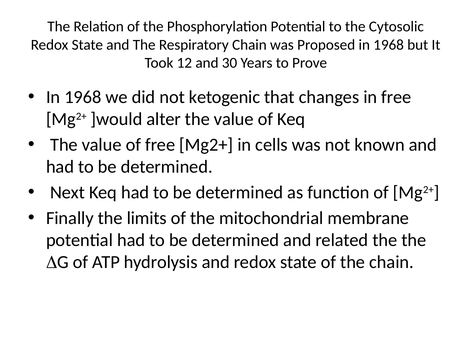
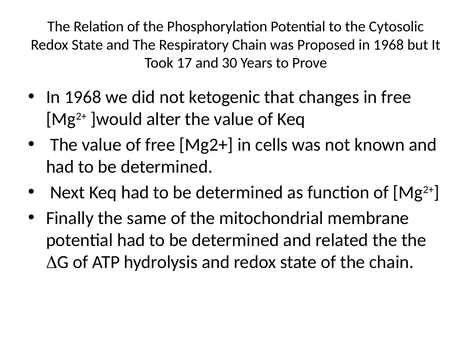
12: 12 -> 17
limits: limits -> same
